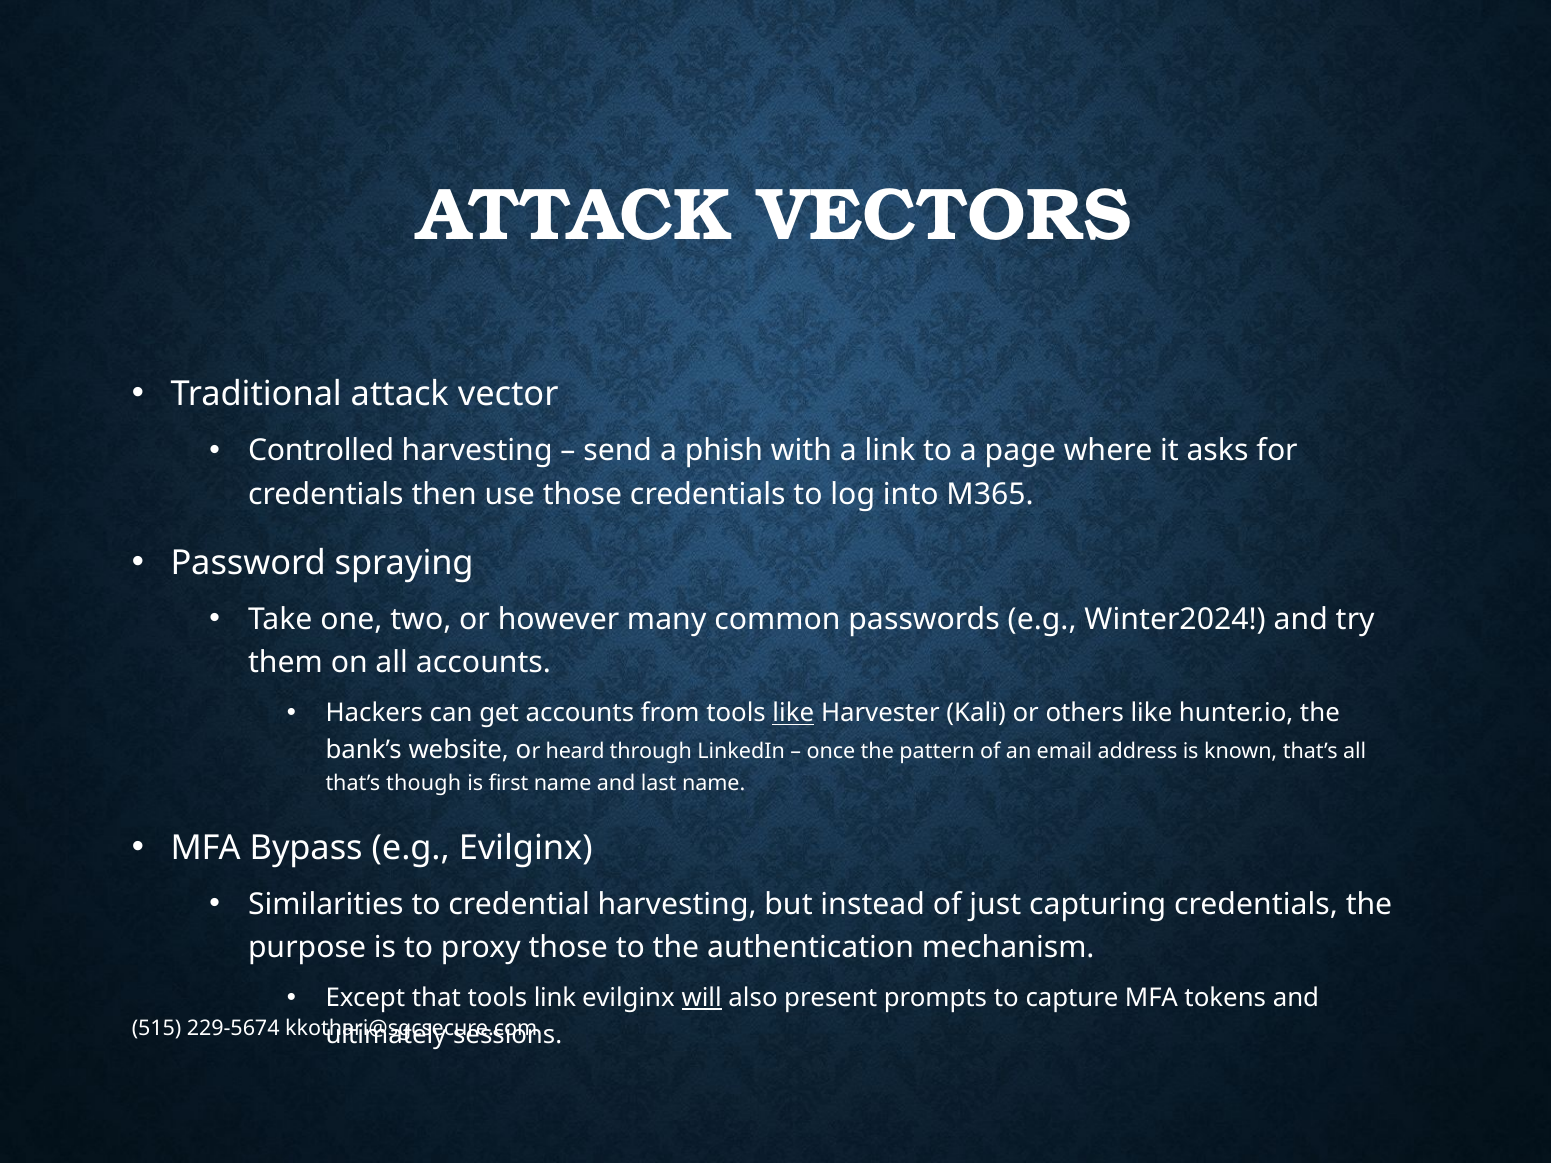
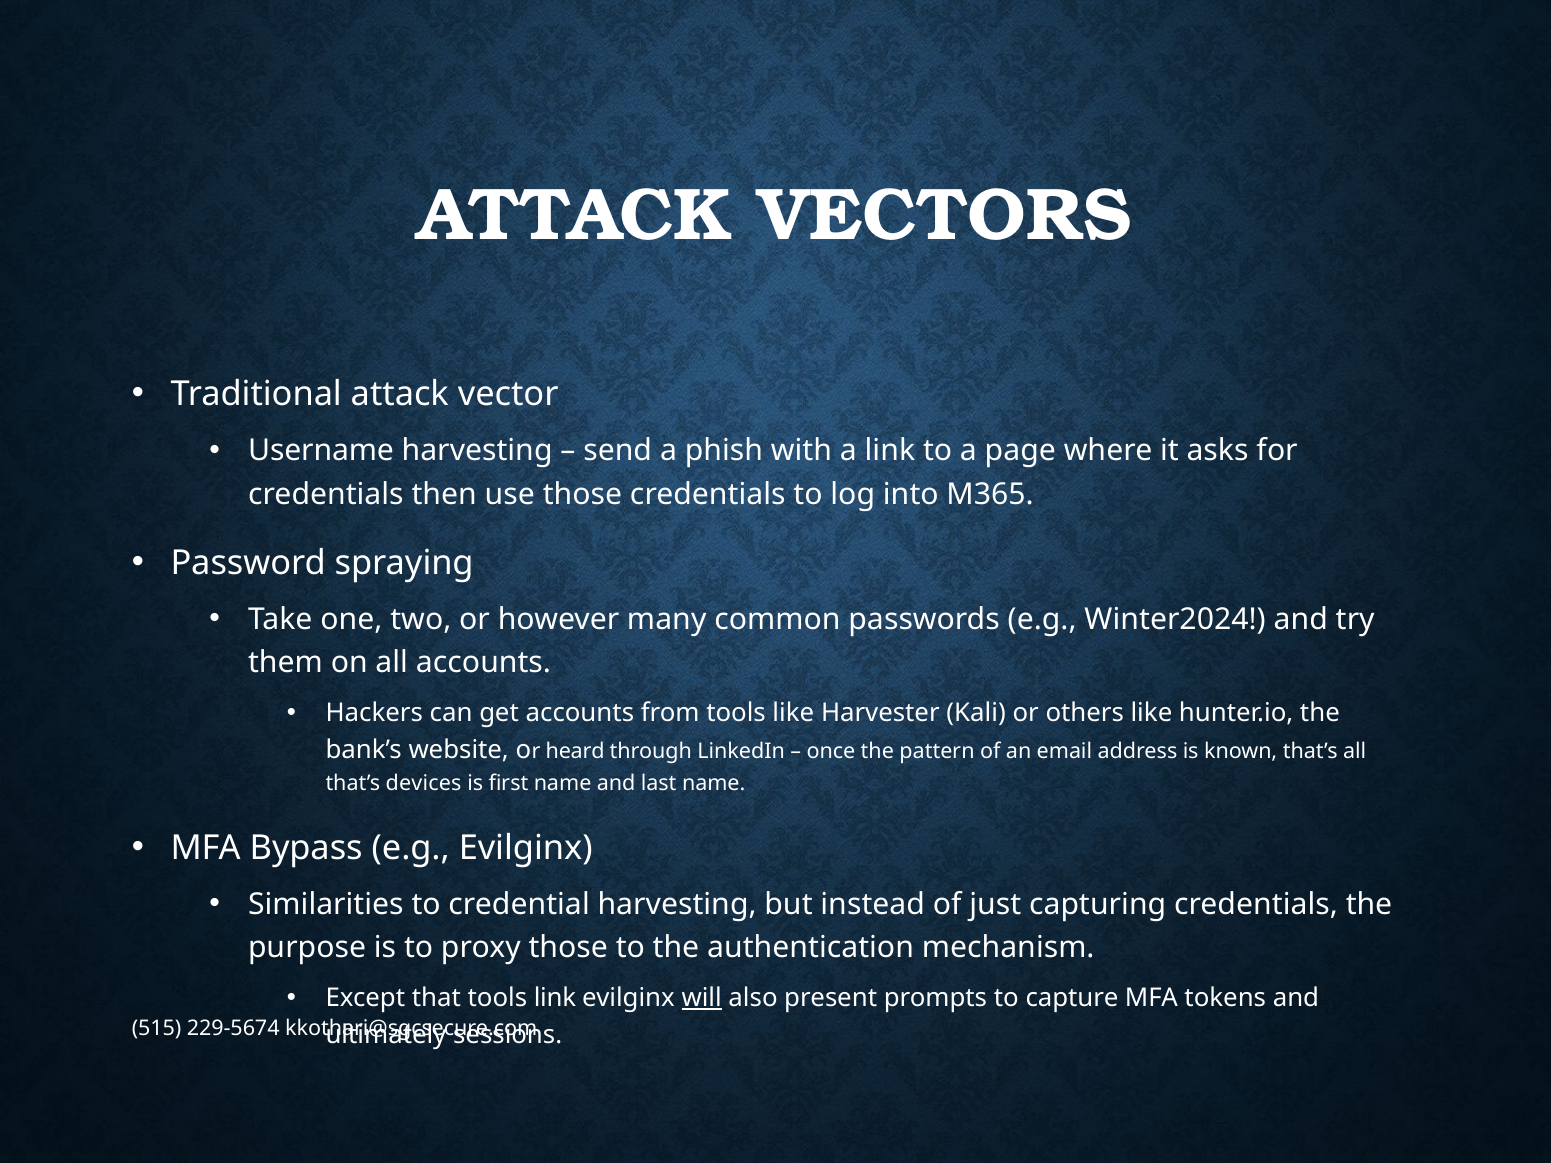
Controlled: Controlled -> Username
like at (793, 713) underline: present -> none
though: though -> devices
